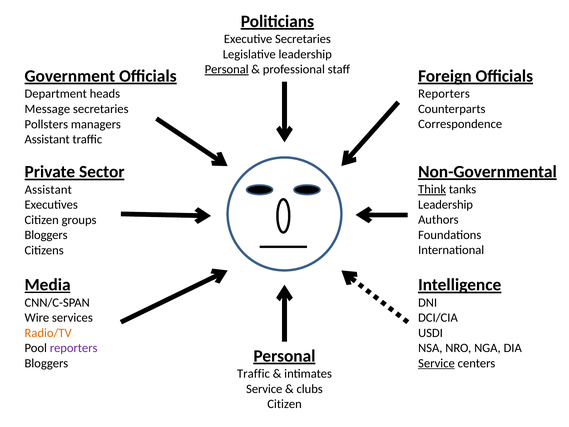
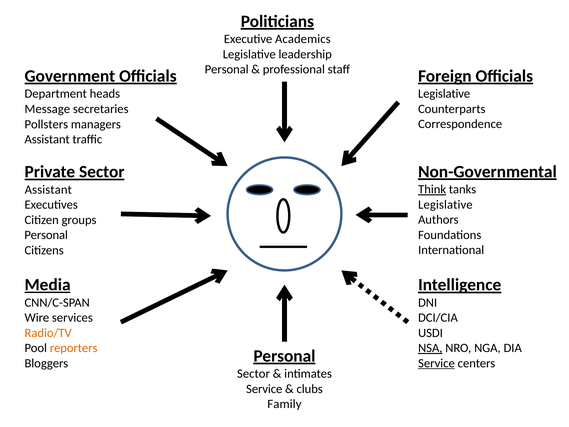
Executive Secretaries: Secretaries -> Academics
Personal at (227, 69) underline: present -> none
Reporters at (444, 94): Reporters -> Legislative
Leadership at (445, 204): Leadership -> Legislative
Bloggers at (46, 235): Bloggers -> Personal
reporters at (74, 348) colour: purple -> orange
NSA underline: none -> present
Traffic at (253, 373): Traffic -> Sector
Citizen at (285, 404): Citizen -> Family
